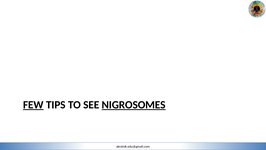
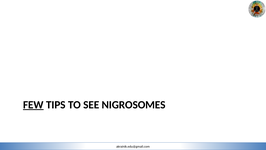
NIGROSOMES underline: present -> none
